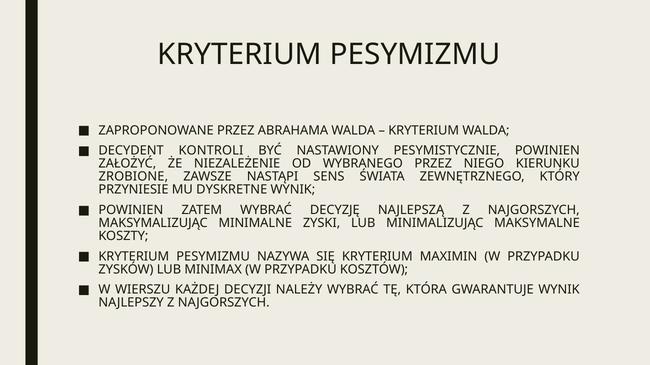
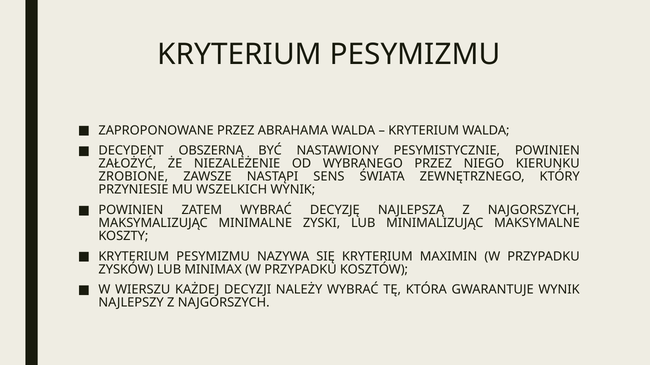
KONTROLI: KONTROLI -> OBSZERNĄ
DYSKRETNE: DYSKRETNE -> WSZELKICH
